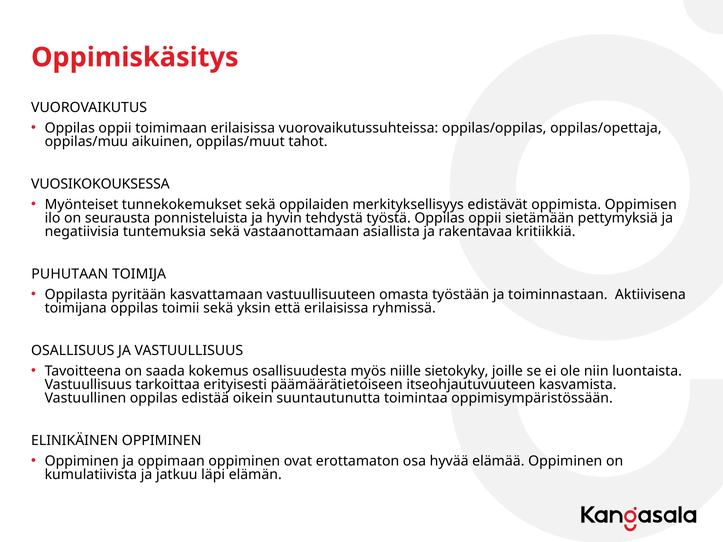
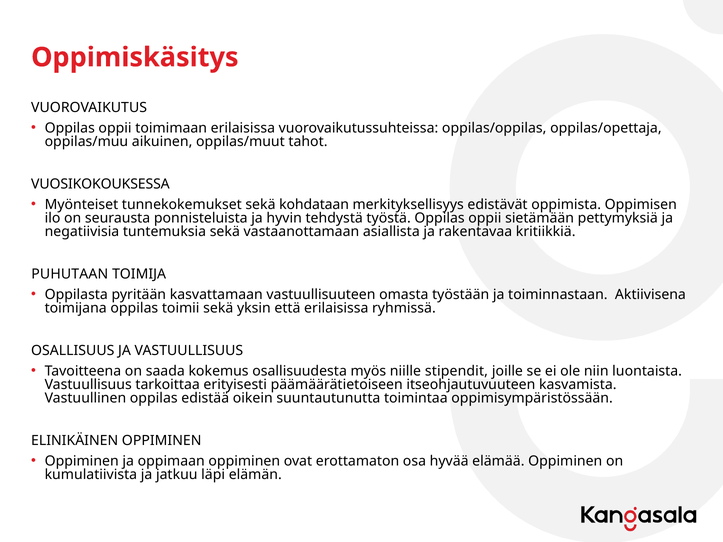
oppilaiden: oppilaiden -> kohdataan
sietokyky: sietokyky -> stipendit
